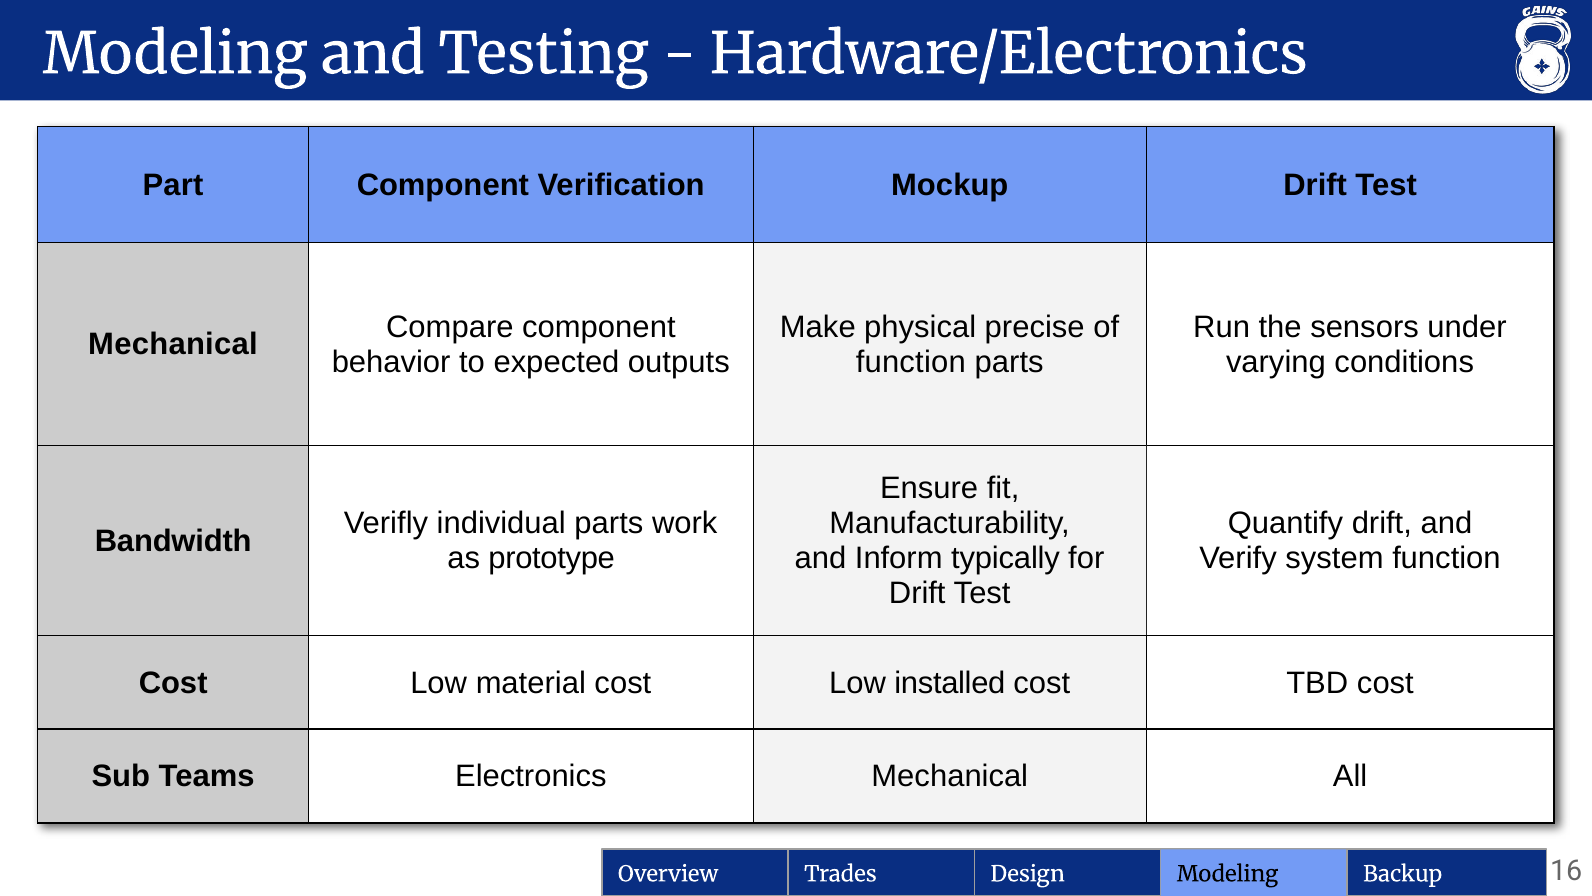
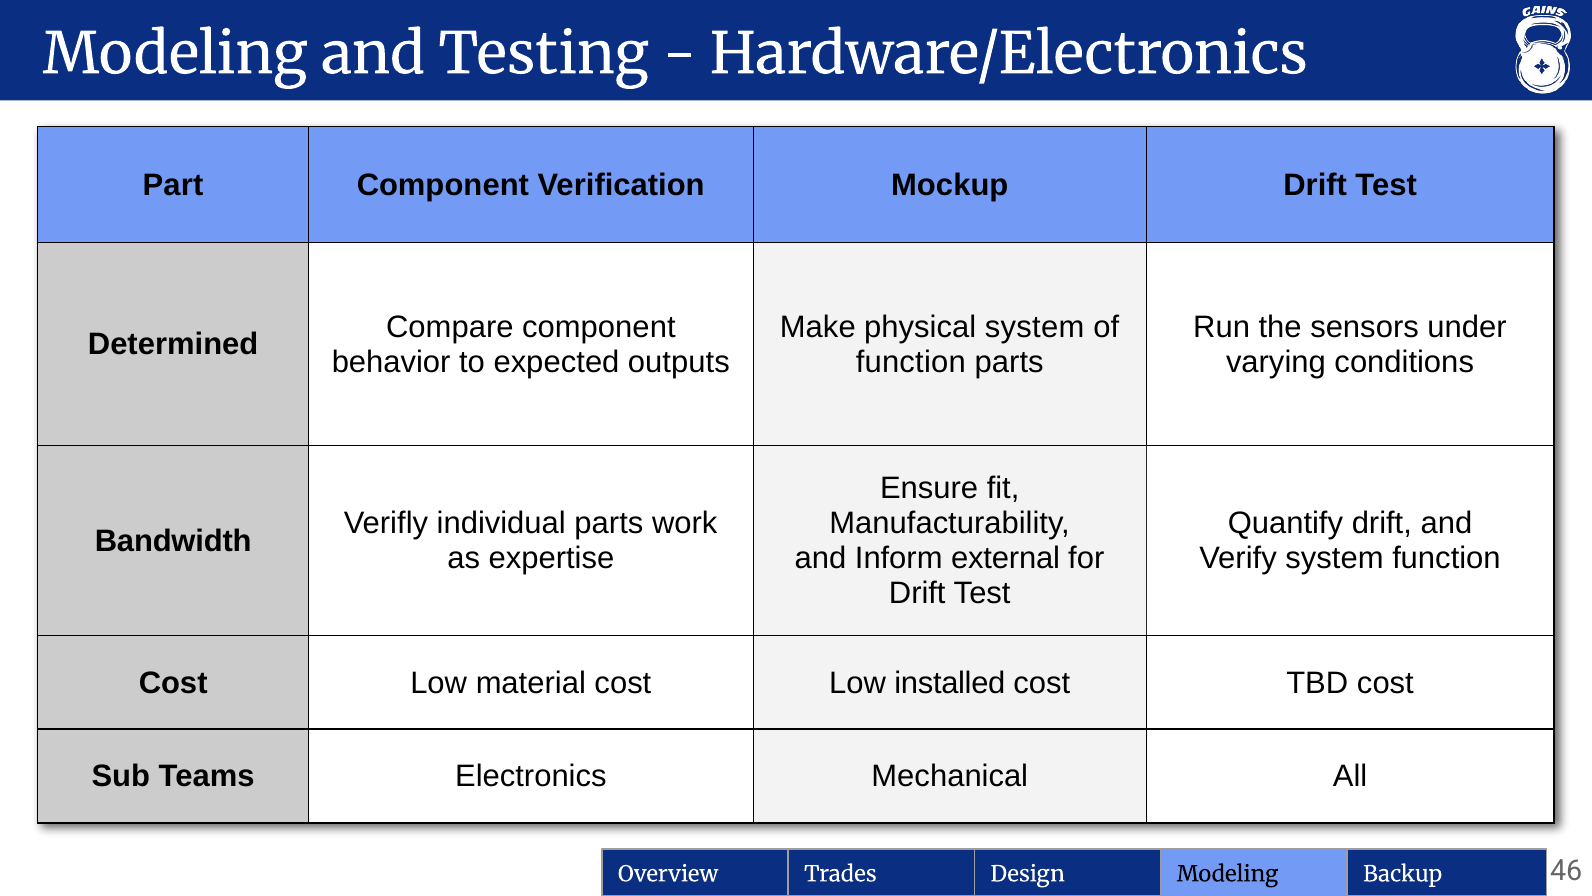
physical precise: precise -> system
Mechanical at (173, 344): Mechanical -> Determined
prototype: prototype -> expertise
typically: typically -> external
16: 16 -> 46
